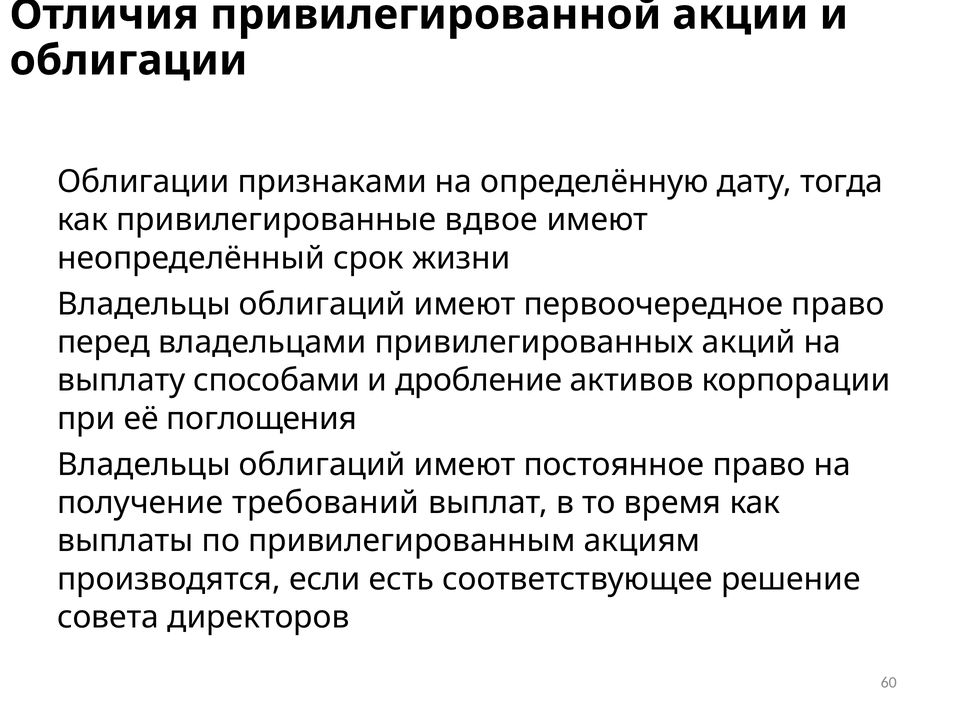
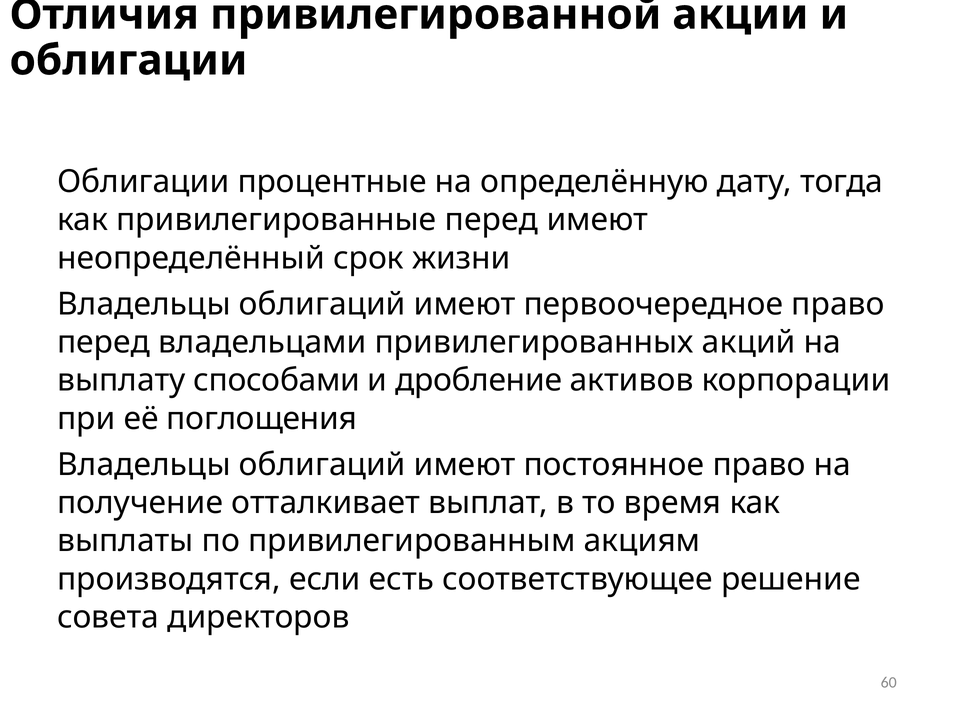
признаками: признаками -> процентные
привилегированные вдвое: вдвое -> перед
требований: требований -> отталкивает
